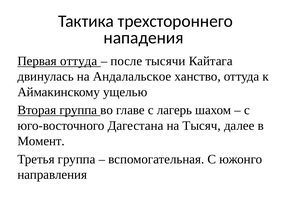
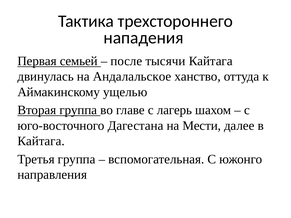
Первая оттуда: оттуда -> семьей
Тысяч: Тысяч -> Мести
Момент at (41, 141): Момент -> Кайтага
